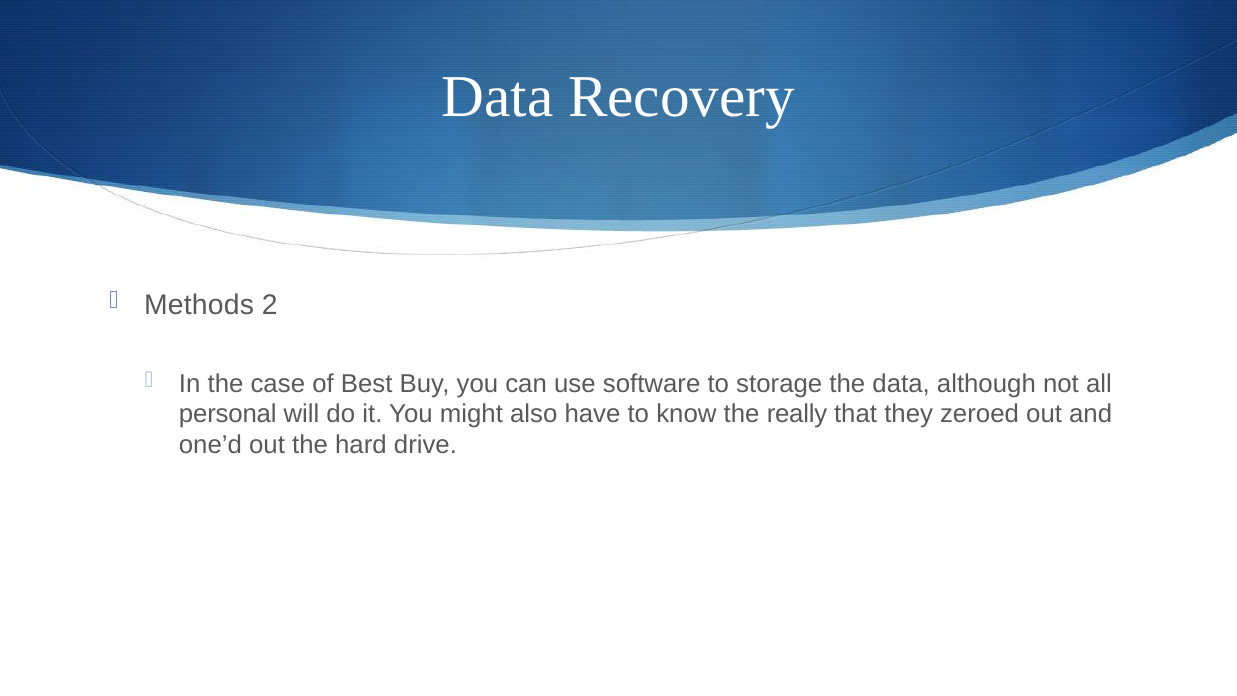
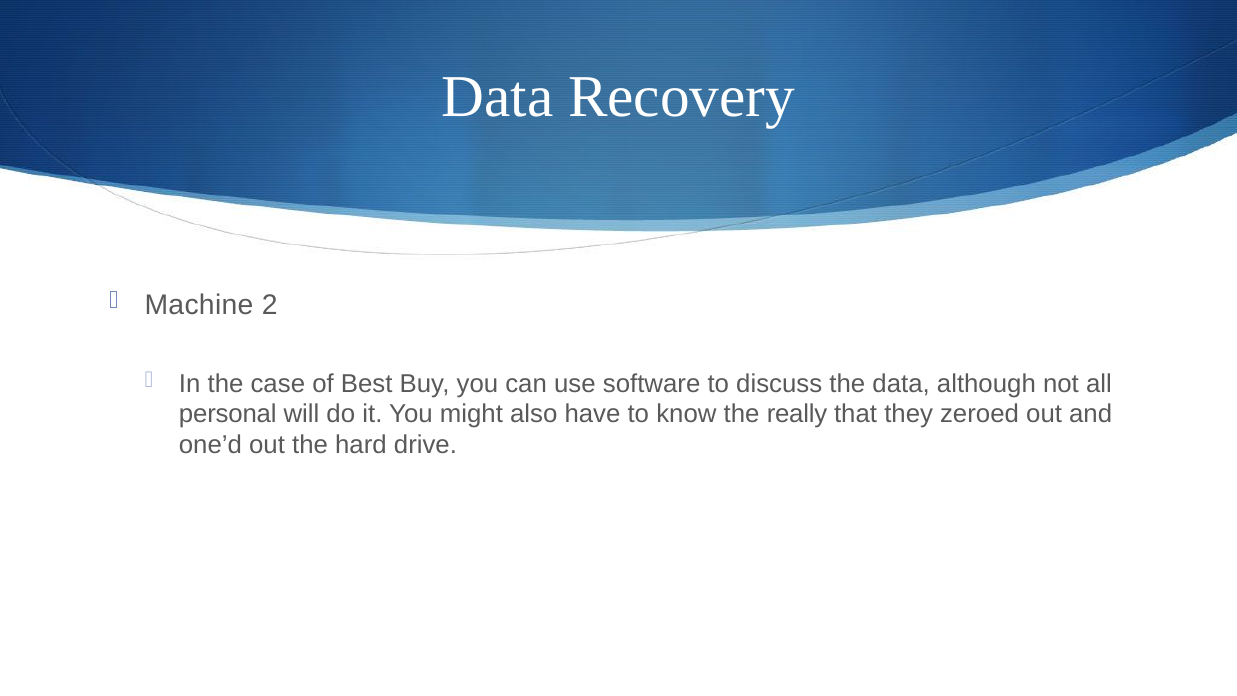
Methods: Methods -> Machine
storage: storage -> discuss
